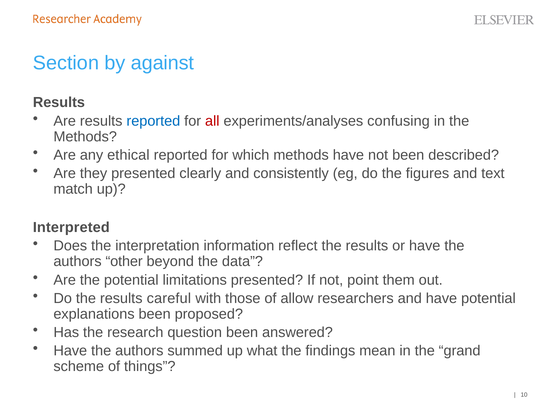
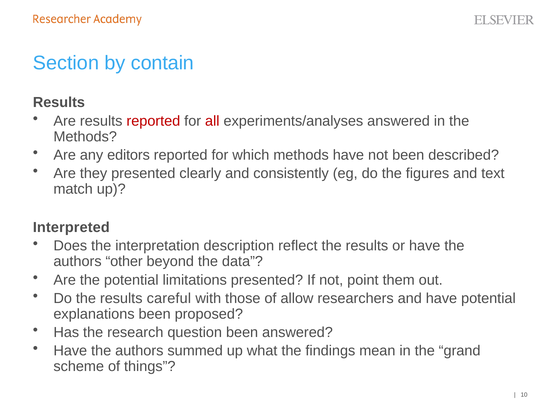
against: against -> contain
reported at (153, 121) colour: blue -> red
experiments/analyses confusing: confusing -> answered
ethical: ethical -> editors
information: information -> description
